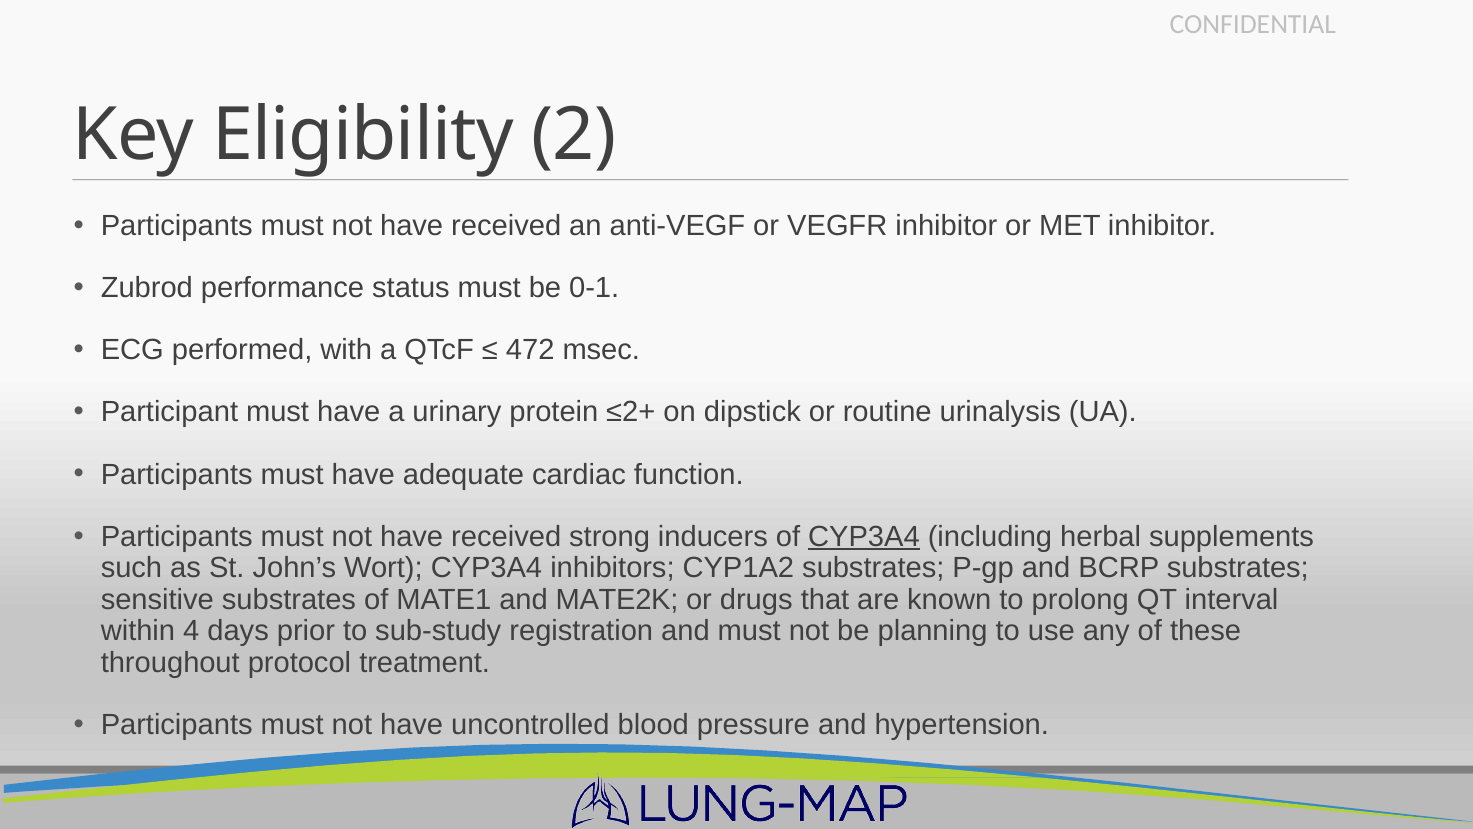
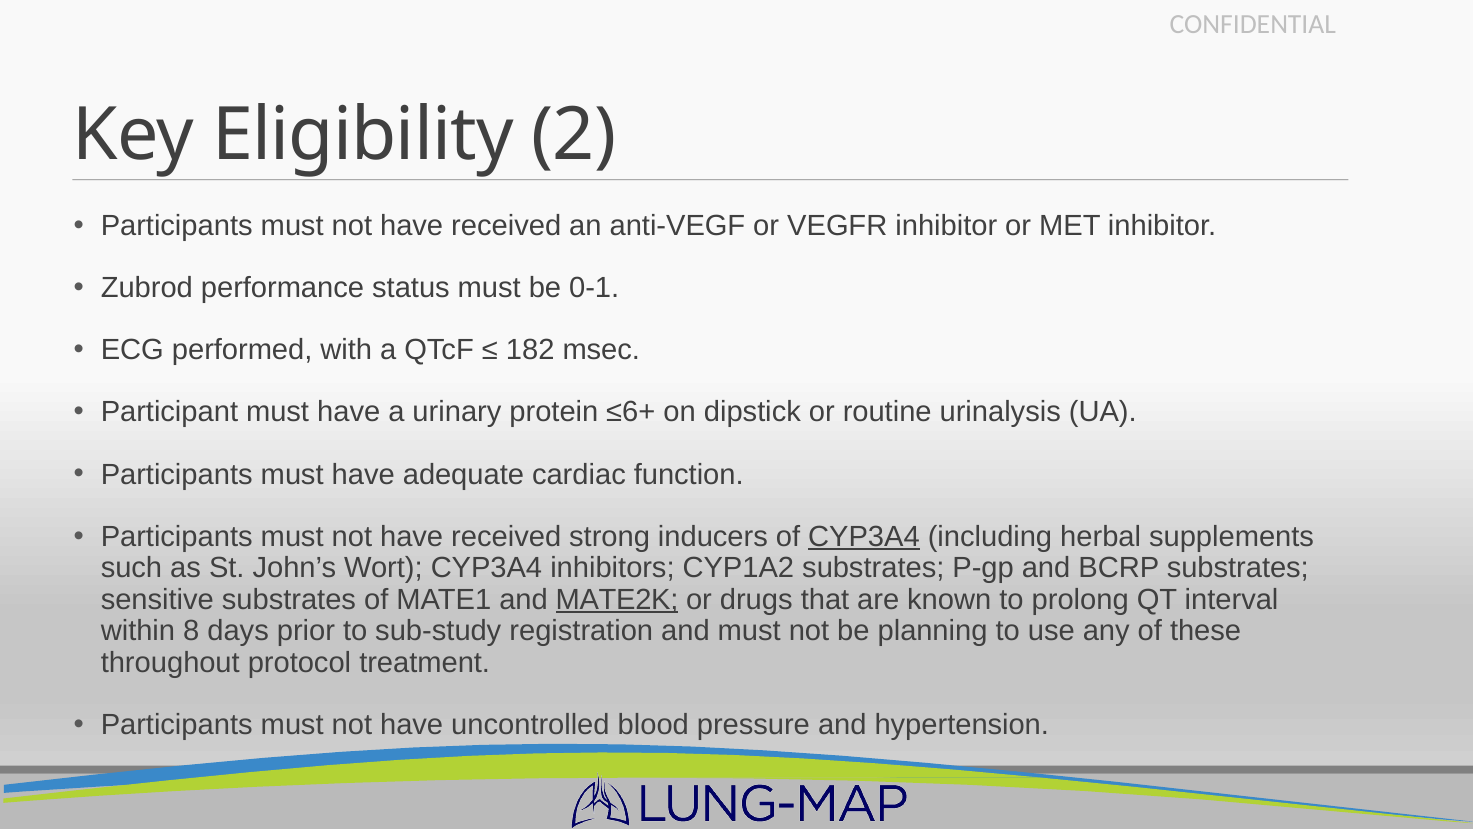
472: 472 -> 182
≤2+: ≤2+ -> ≤6+
MATE2K underline: none -> present
4: 4 -> 8
